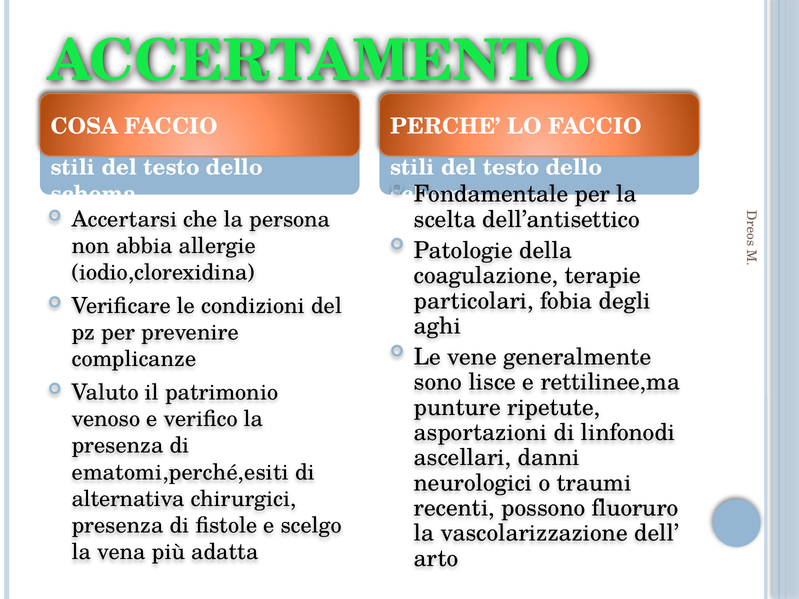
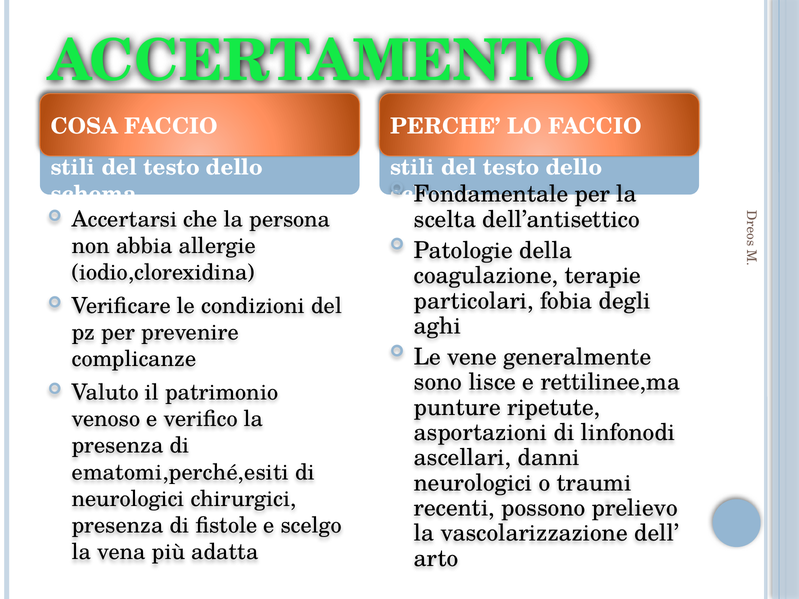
alternativa at (128, 499): alternativa -> neurologici
fluoruro: fluoruro -> prelievo
